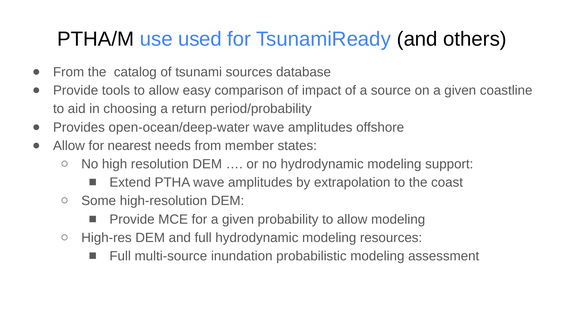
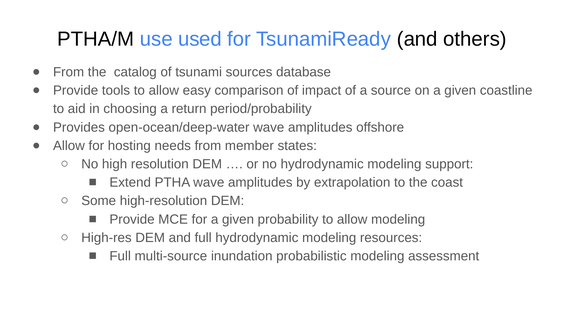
nearest: nearest -> hosting
